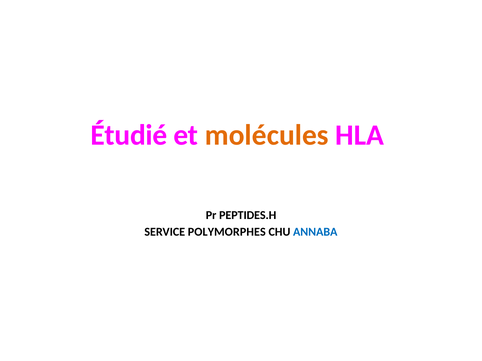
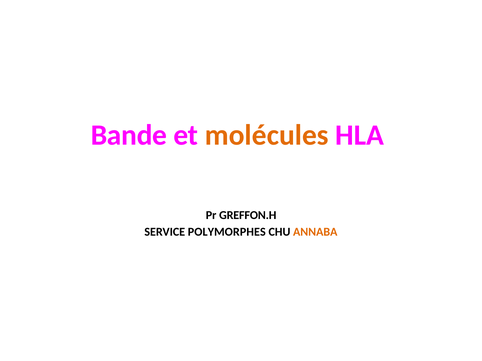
Étudié: Étudié -> Bande
PEPTIDES.H: PEPTIDES.H -> GREFFON.H
ANNABA colour: blue -> orange
